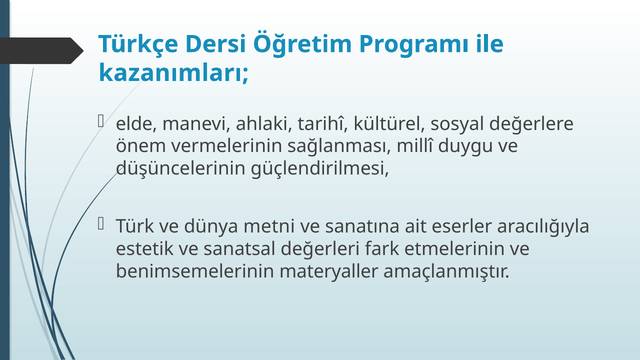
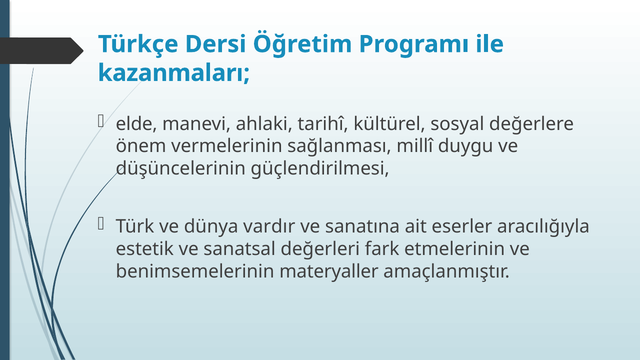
kazanımları: kazanımları -> kazanmaları
metni: metni -> vardır
